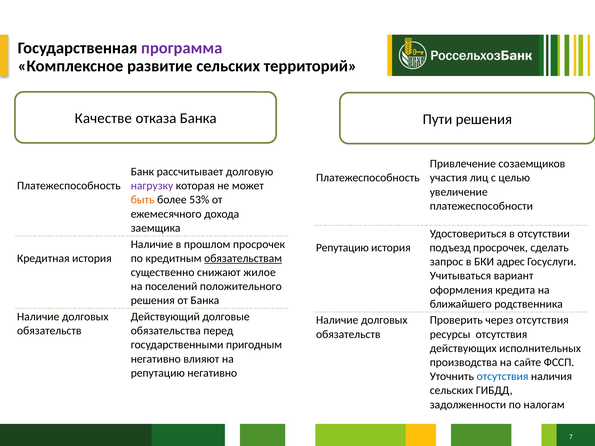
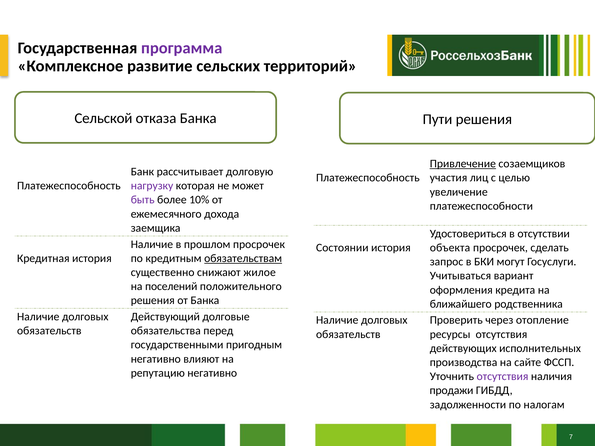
Качестве: Качестве -> Сельской
Привлечение underline: none -> present
быть colour: orange -> purple
53%: 53% -> 10%
Репутацию at (342, 248): Репутацию -> Состоянии
подъезд: подъезд -> объекта
адрес: адрес -> могут
через отсутствия: отсутствия -> отопление
отсутствия at (502, 377) colour: blue -> purple
сельских at (451, 391): сельских -> продажи
